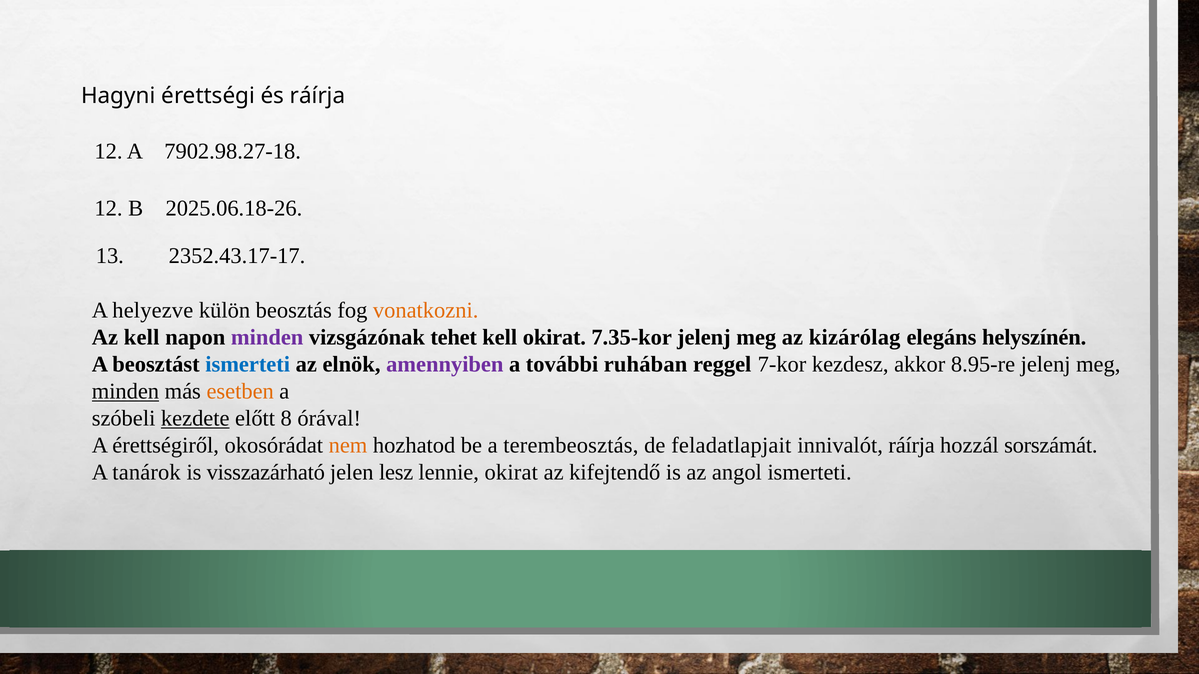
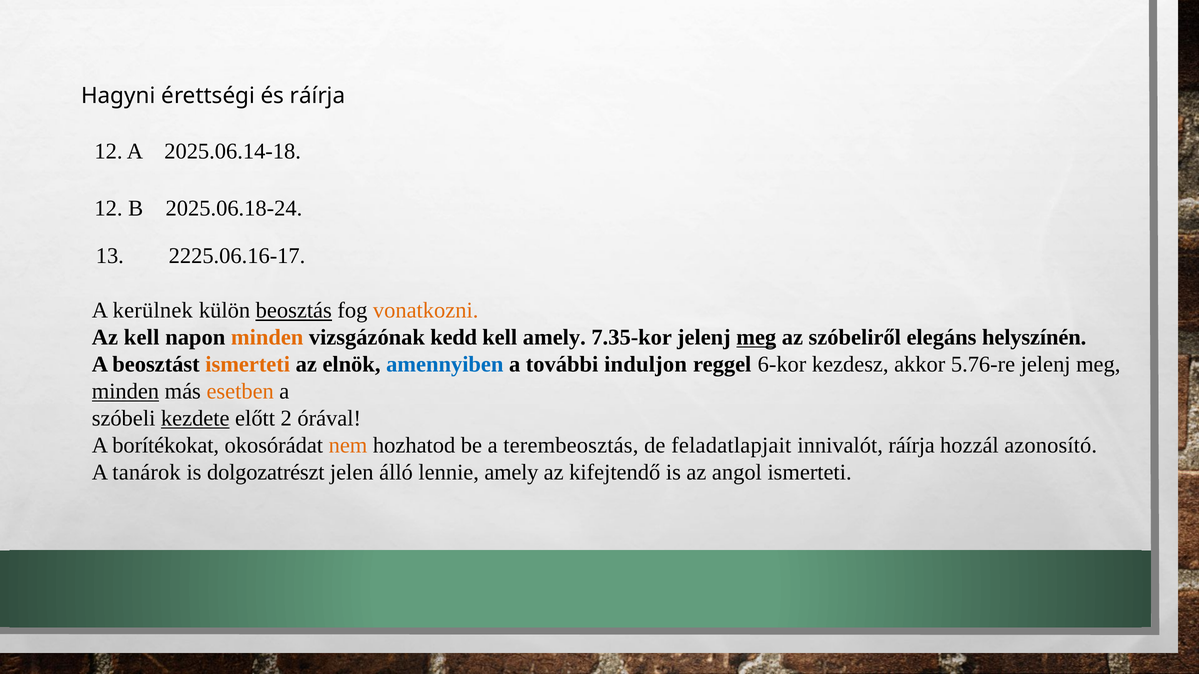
7902.98.27-18: 7902.98.27-18 -> 2025.06.14-18
2025.06.18-26: 2025.06.18-26 -> 2025.06.18-24
2352.43.17-17: 2352.43.17-17 -> 2225.06.16-17
helyezve: helyezve -> kerülnek
beosztás underline: none -> present
minden at (267, 338) colour: purple -> orange
tehet: tehet -> kedd
kell okirat: okirat -> amely
meg at (756, 338) underline: none -> present
kizárólag: kizárólag -> szóbeliről
ismerteti at (248, 365) colour: blue -> orange
amennyiben colour: purple -> blue
ruhában: ruhában -> induljon
7-kor: 7-kor -> 6-kor
8.95-re: 8.95-re -> 5.76-re
8: 8 -> 2
érettségiről: érettségiről -> borítékokat
sorszámát: sorszámát -> azonosító
visszazárható: visszazárható -> dolgozatrészt
lesz: lesz -> álló
lennie okirat: okirat -> amely
